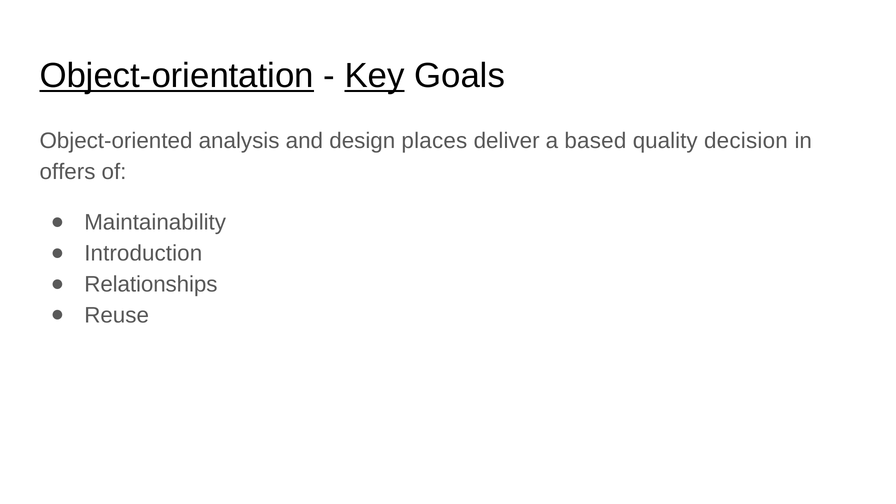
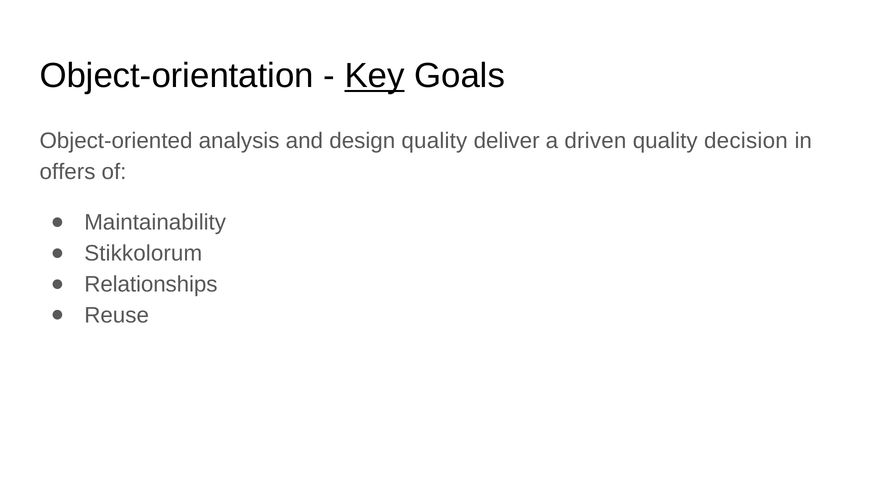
Object-orientation underline: present -> none
design places: places -> quality
based: based -> driven
Introduction: Introduction -> Stikkolorum
